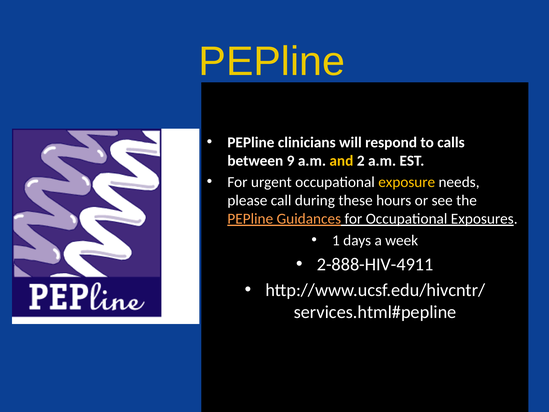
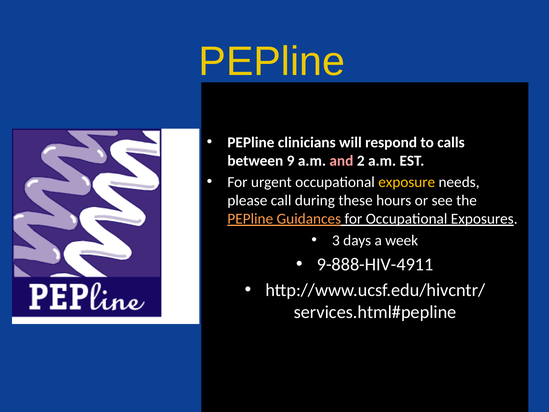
and at (341, 161) colour: yellow -> pink
1: 1 -> 3
2-888-HIV-4911: 2-888-HIV-4911 -> 9-888-HIV-4911
